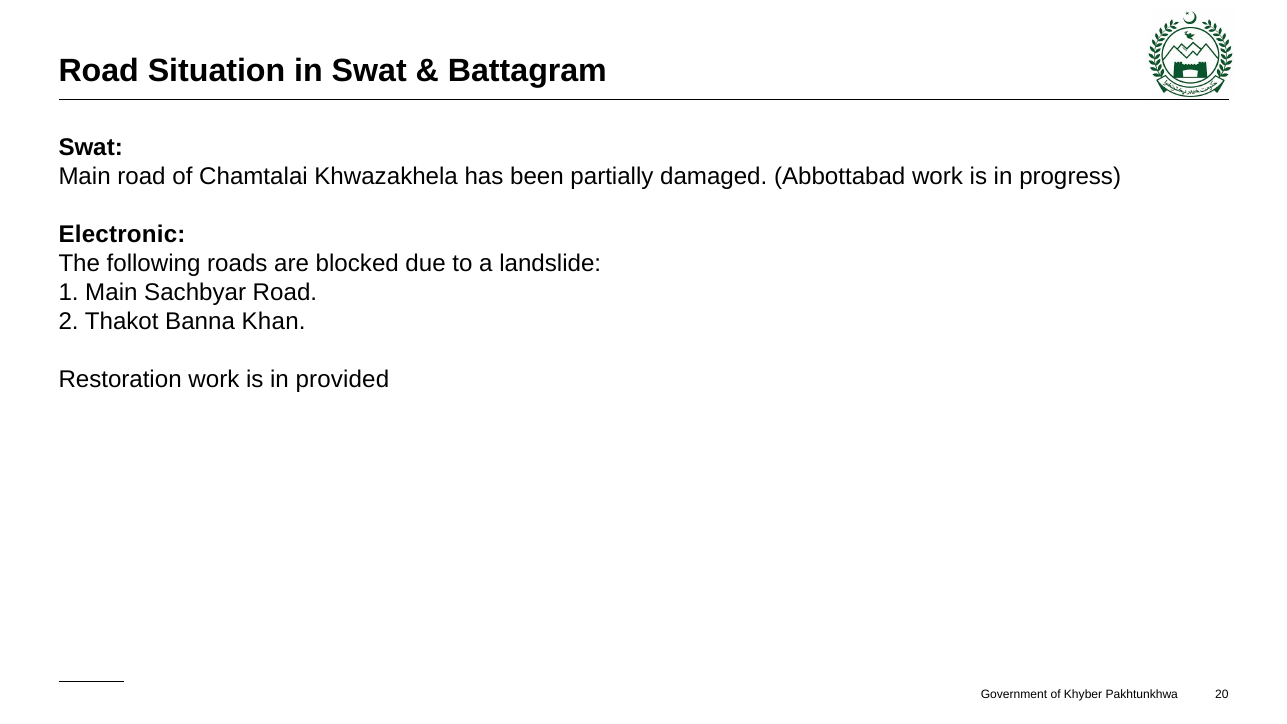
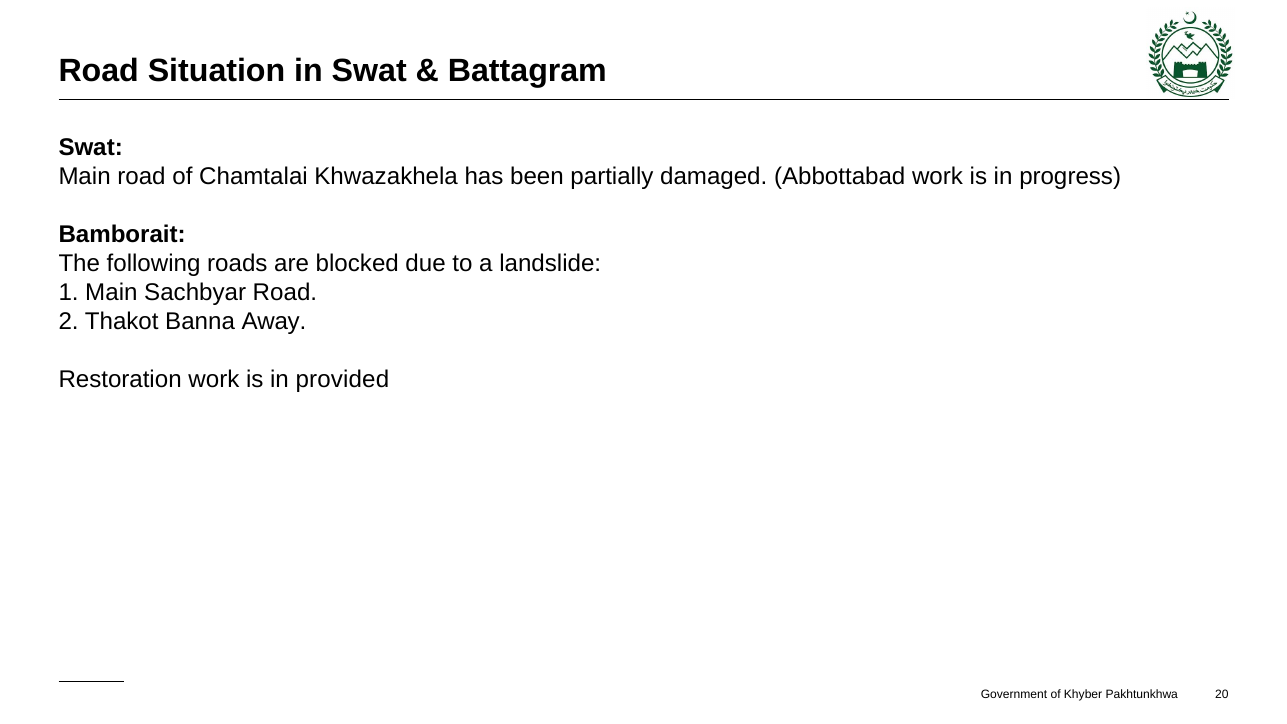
Electronic: Electronic -> Bamborait
Khan: Khan -> Away
